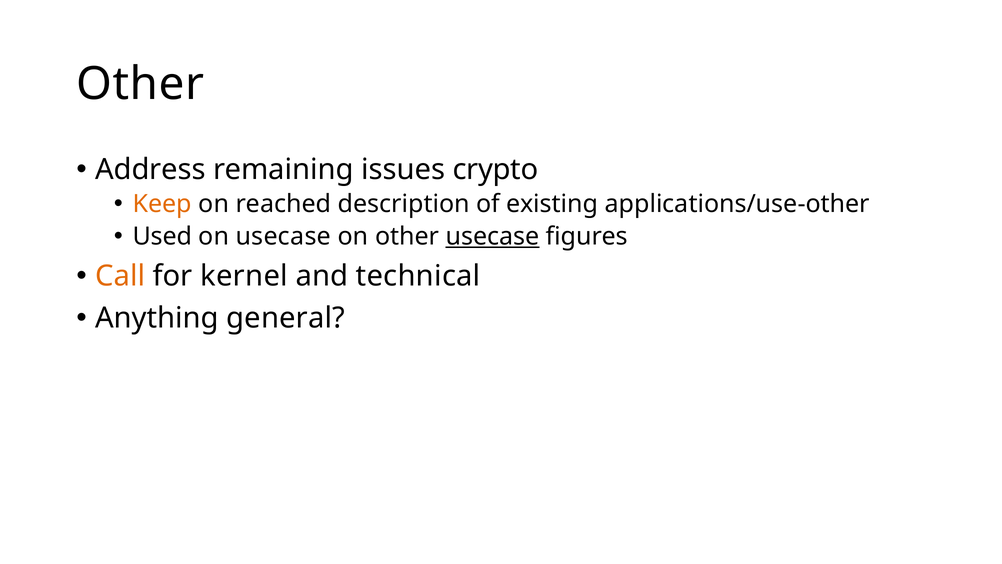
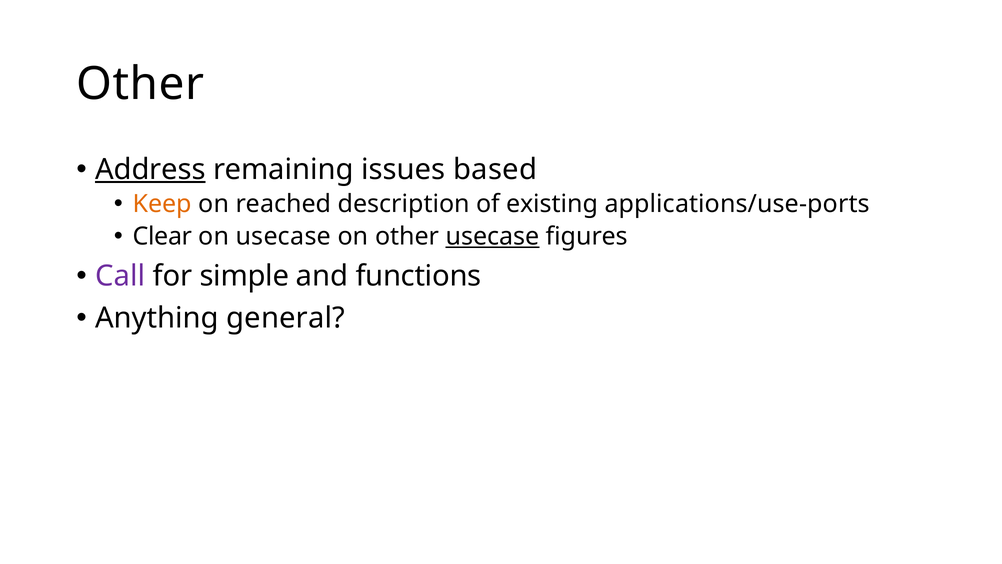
Address underline: none -> present
crypto: crypto -> based
applications/use-other: applications/use-other -> applications/use-ports
Used: Used -> Clear
Call colour: orange -> purple
kernel: kernel -> simple
technical: technical -> functions
